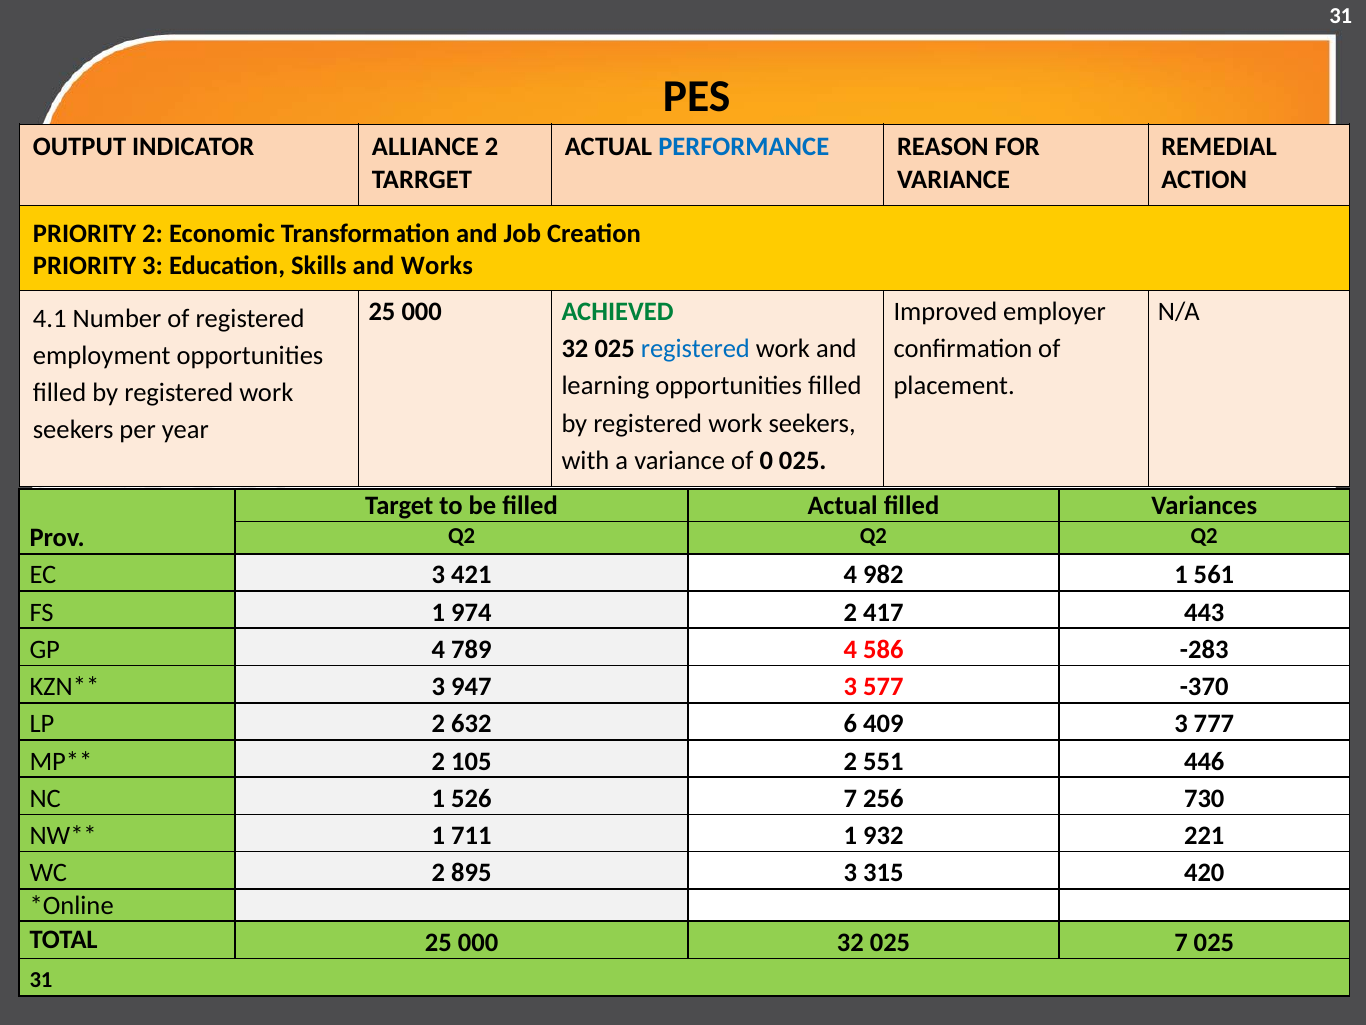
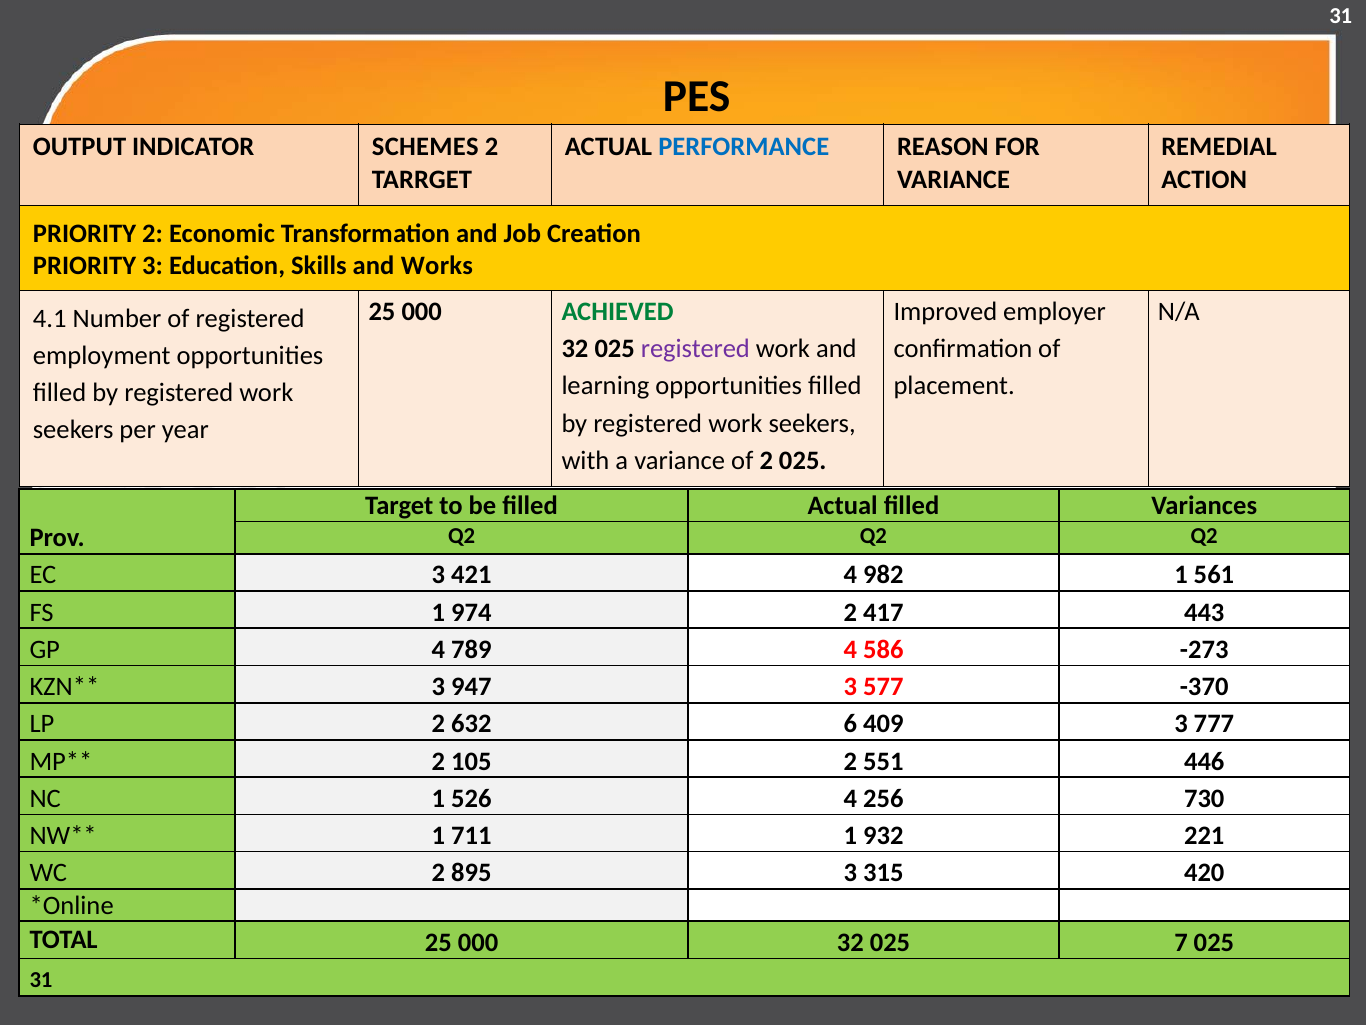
ALLIANCE: ALLIANCE -> SCHEMES
registered at (695, 349) colour: blue -> purple
of 0: 0 -> 2
-283: -283 -> -273
526 7: 7 -> 4
